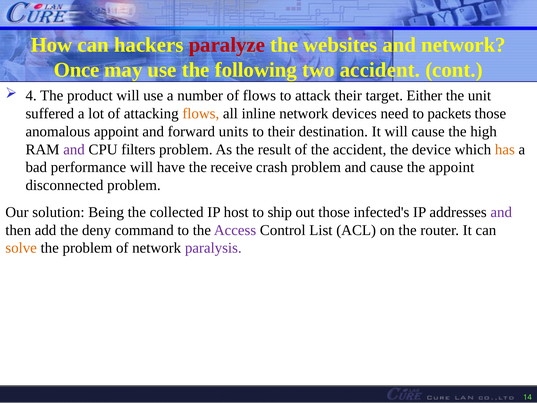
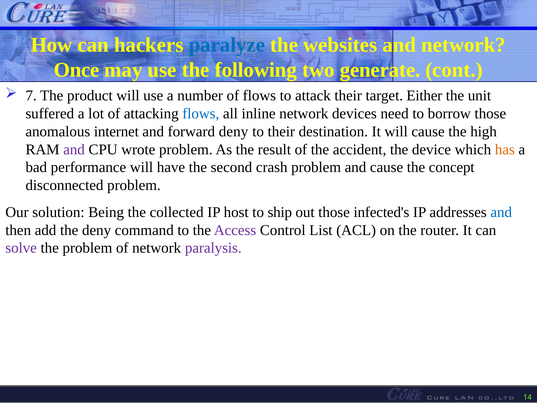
paralyze colour: red -> blue
two accident: accident -> generate
4: 4 -> 7
flows at (201, 114) colour: orange -> blue
packets: packets -> borrow
anomalous appoint: appoint -> internet
forward units: units -> deny
filters: filters -> wrote
receive: receive -> second
the appoint: appoint -> concept
and at (501, 212) colour: purple -> blue
solve colour: orange -> purple
